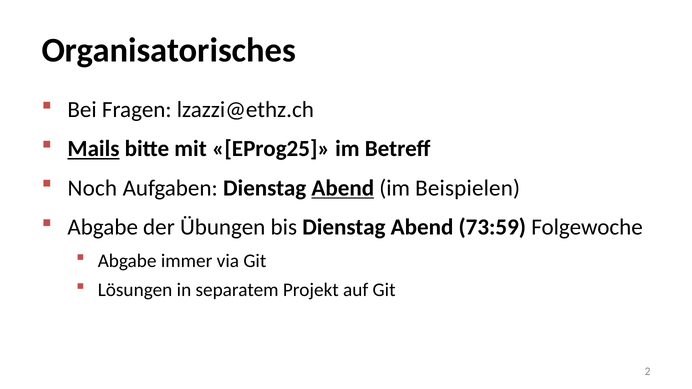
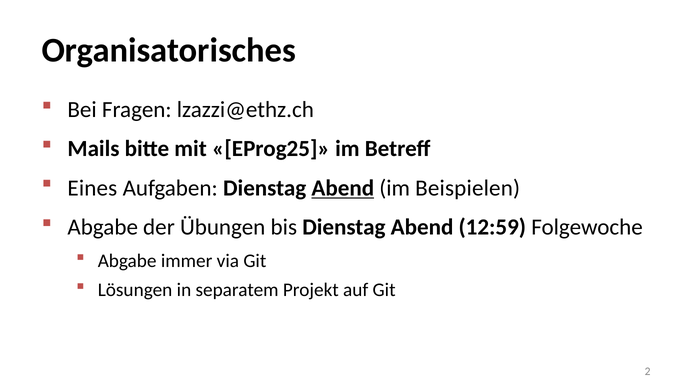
Mails underline: present -> none
Noch: Noch -> Eines
73:59: 73:59 -> 12:59
